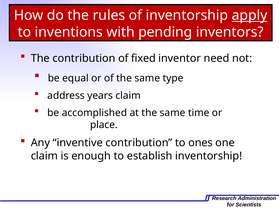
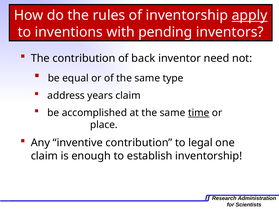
fixed: fixed -> back
time underline: none -> present
ones: ones -> legal
